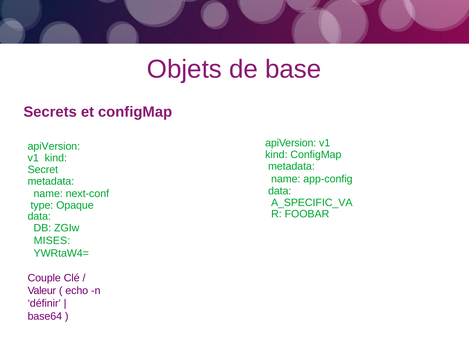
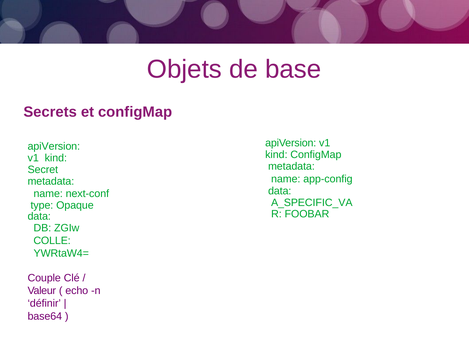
MISES: MISES -> COLLE
